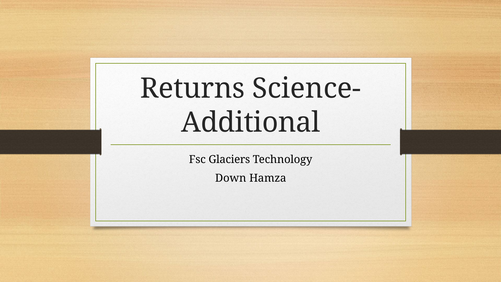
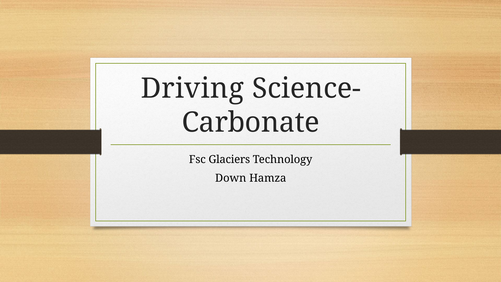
Returns: Returns -> Driving
Additional: Additional -> Carbonate
